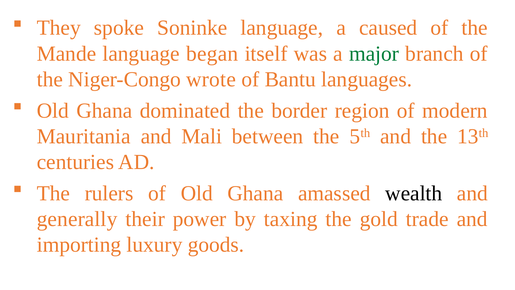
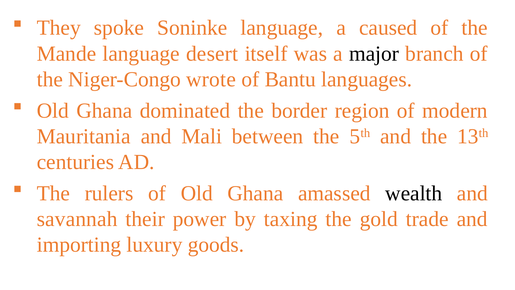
began: began -> desert
major colour: green -> black
generally: generally -> savannah
